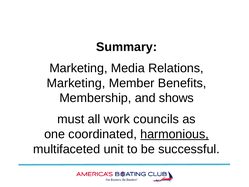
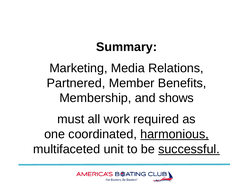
Marketing at (76, 83): Marketing -> Partnered
councils: councils -> required
successful underline: none -> present
